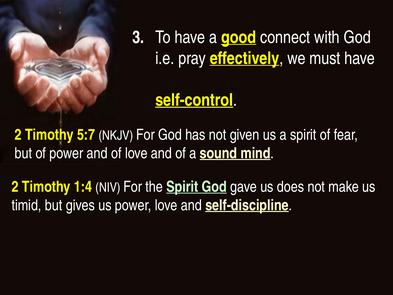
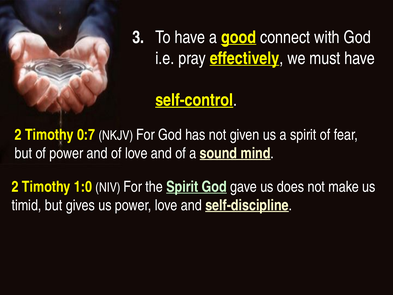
5:7: 5:7 -> 0:7
1:4: 1:4 -> 1:0
